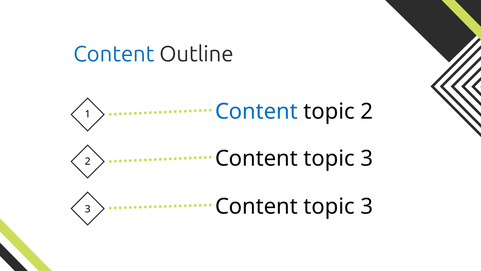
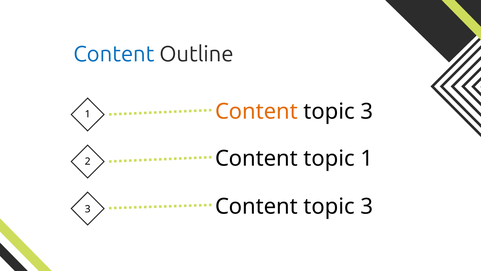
Content at (256, 111) colour: blue -> orange
2 at (367, 111): 2 -> 3
3 at (367, 158): 3 -> 1
